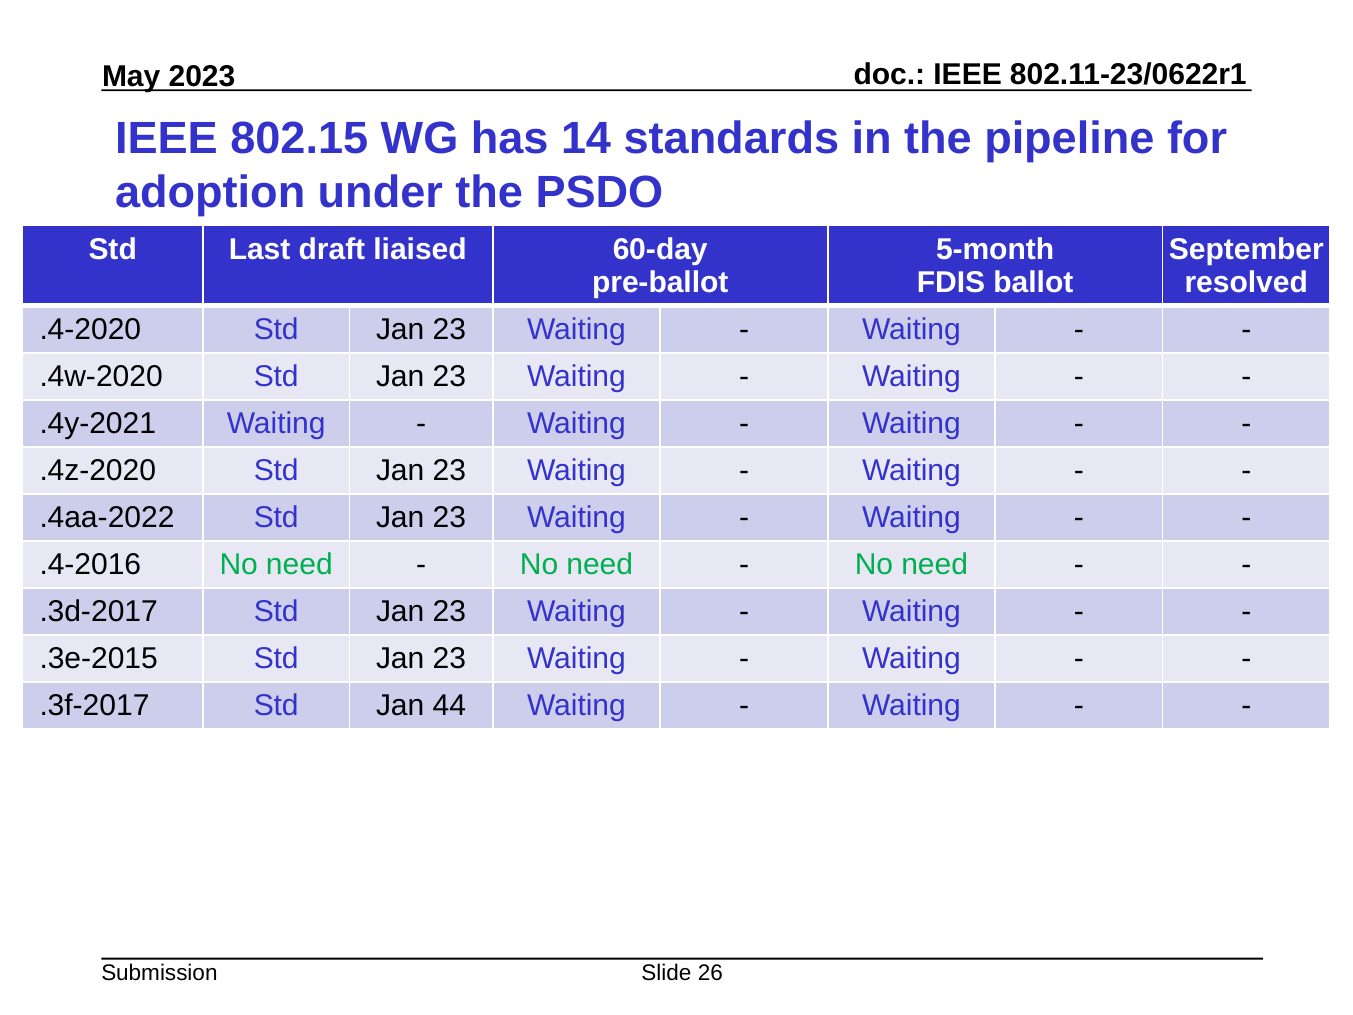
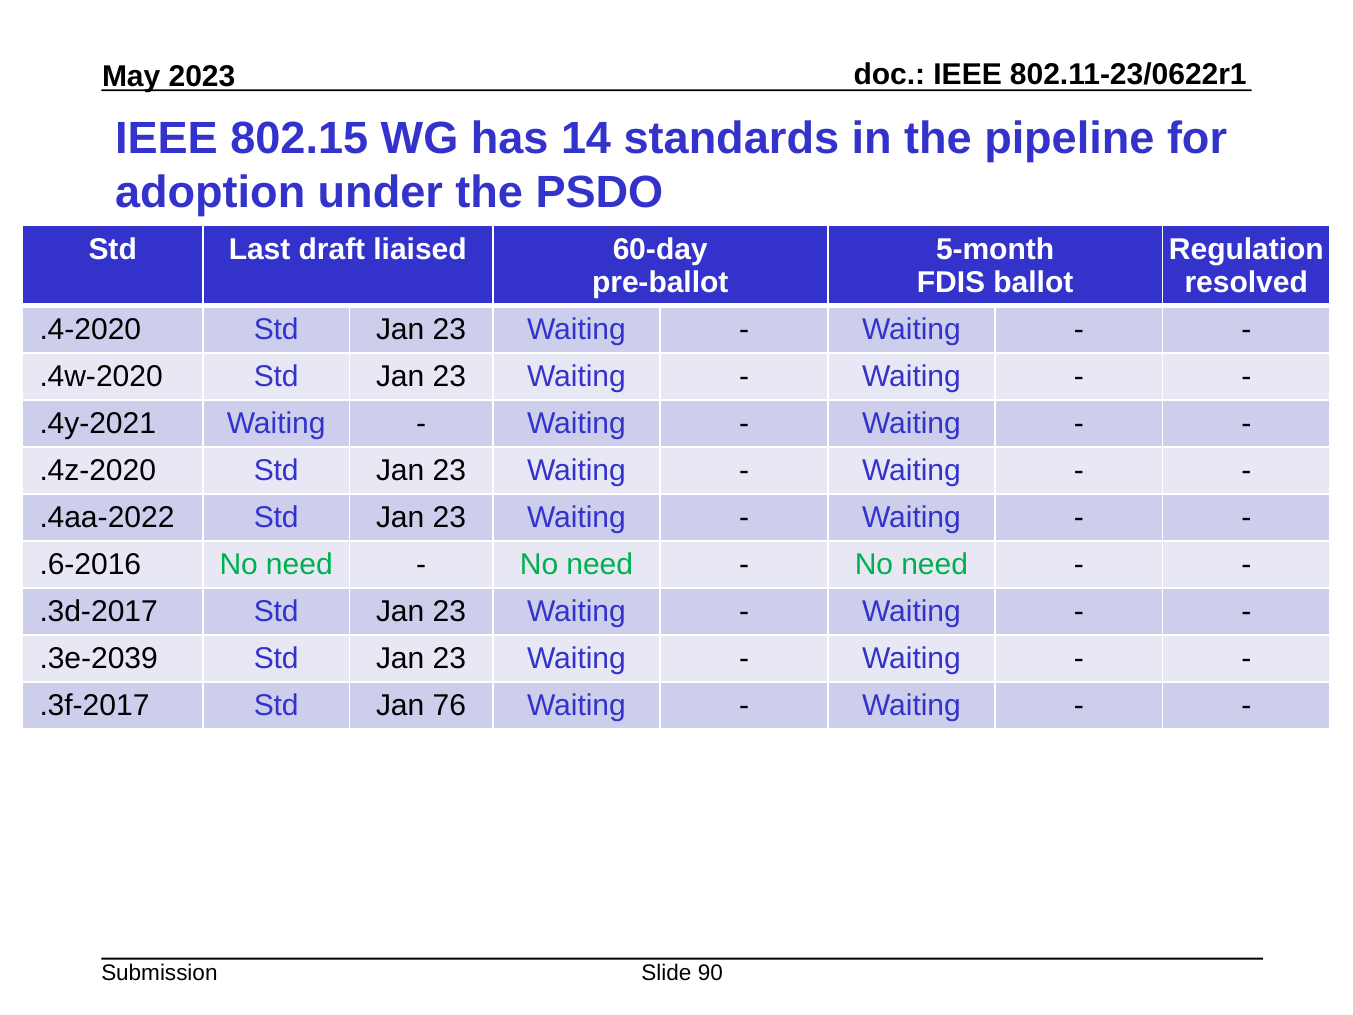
September: September -> Regulation
.4-2016: .4-2016 -> .6-2016
.3e-2015: .3e-2015 -> .3e-2039
44: 44 -> 76
26: 26 -> 90
